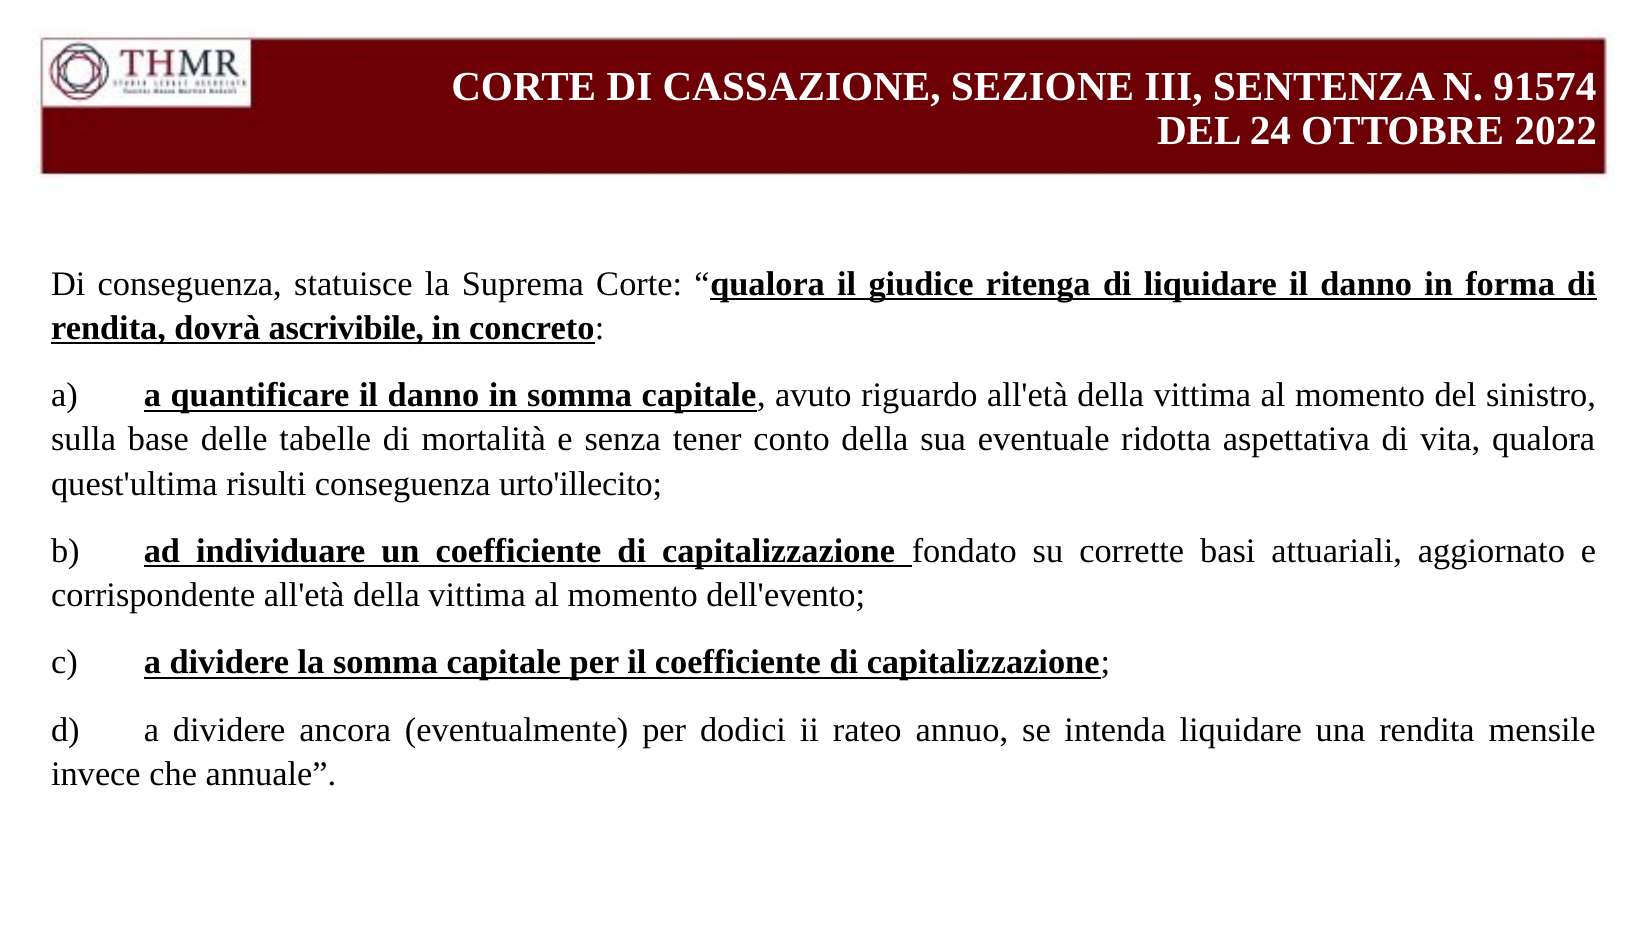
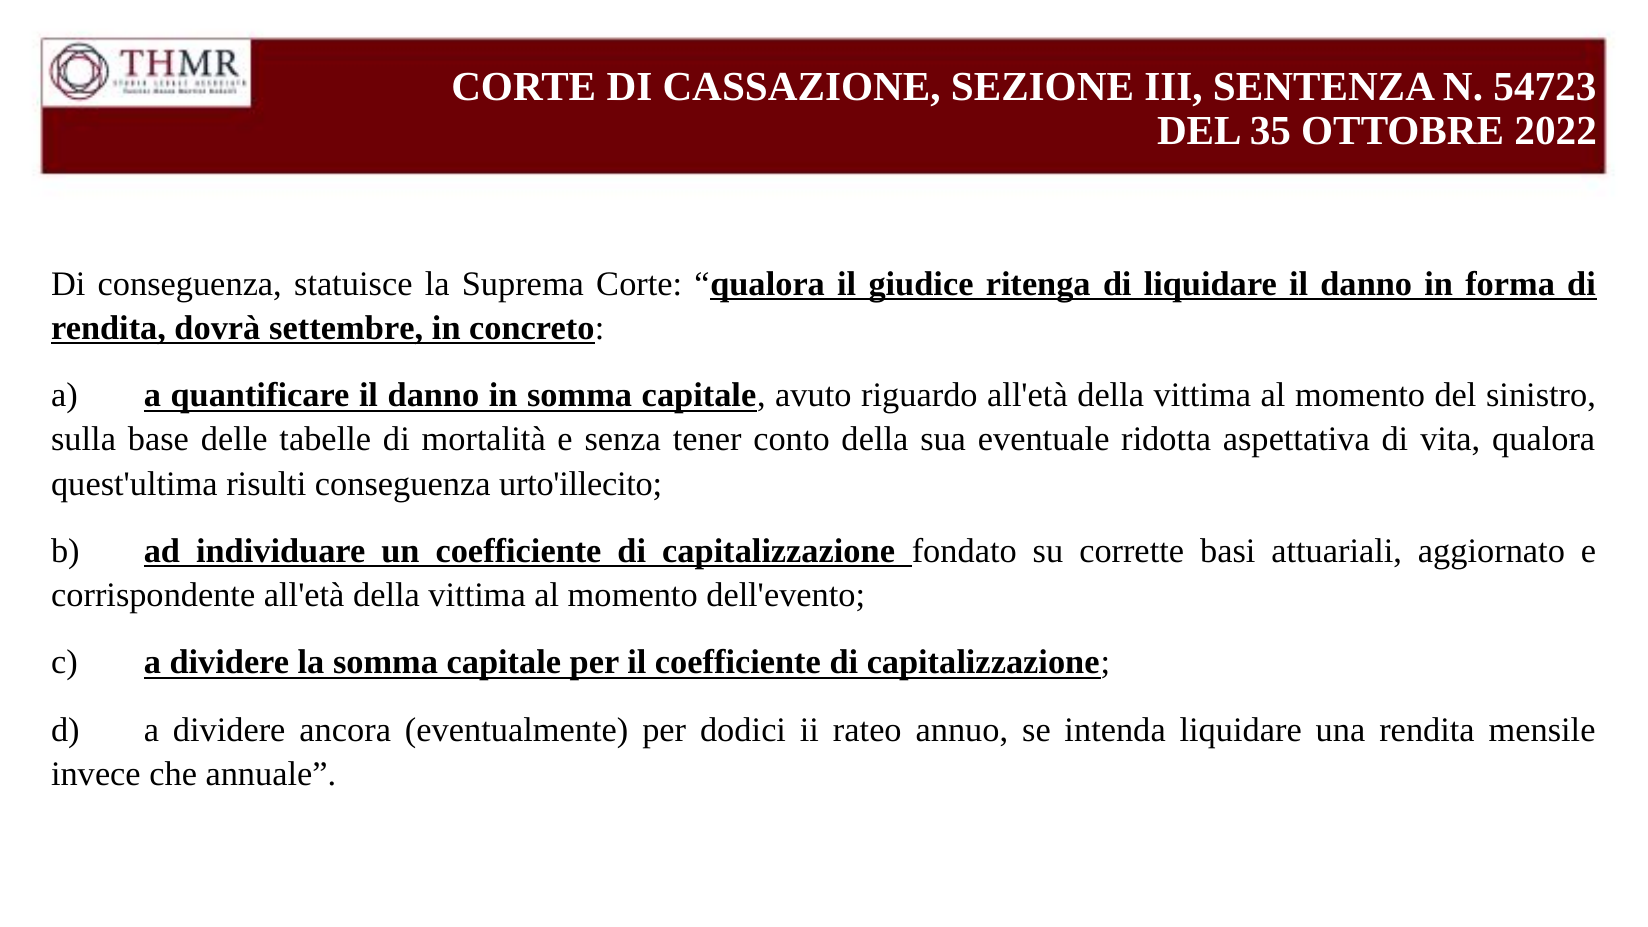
91574: 91574 -> 54723
24: 24 -> 35
ascrivibile: ascrivibile -> settembre
